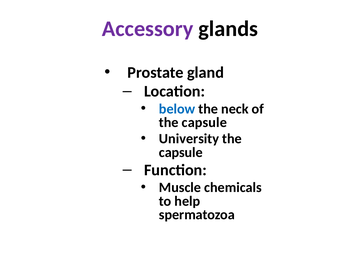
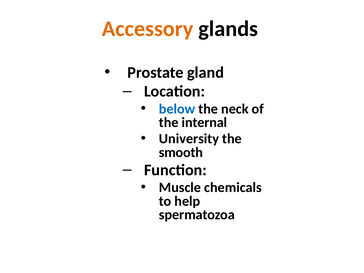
Accessory colour: purple -> orange
capsule at (204, 122): capsule -> internal
capsule at (181, 152): capsule -> smooth
